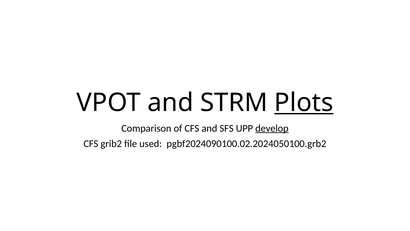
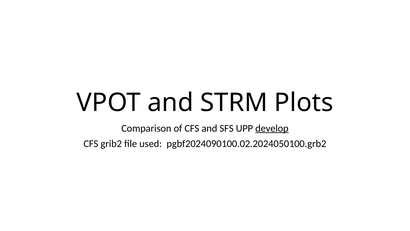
Plots underline: present -> none
